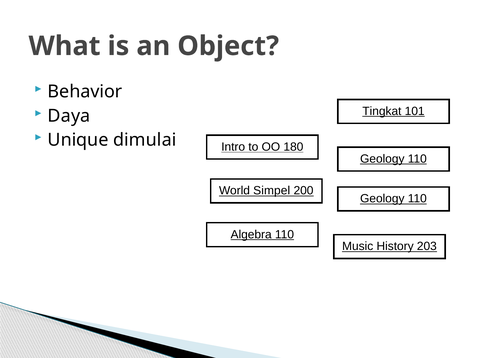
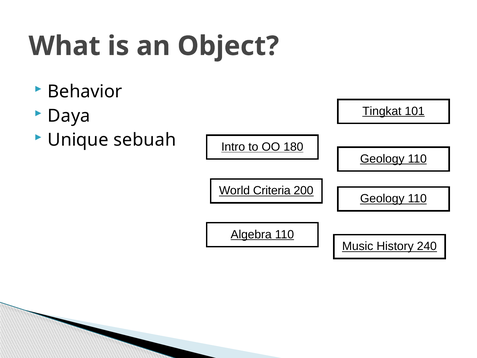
dimulai: dimulai -> sebuah
Simpel: Simpel -> Criteria
203: 203 -> 240
